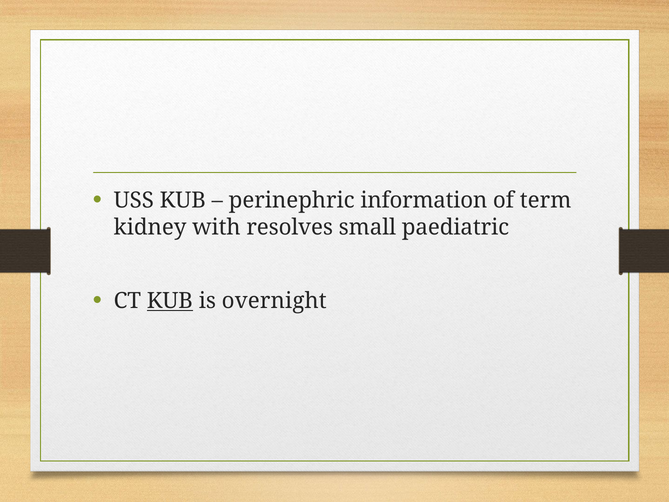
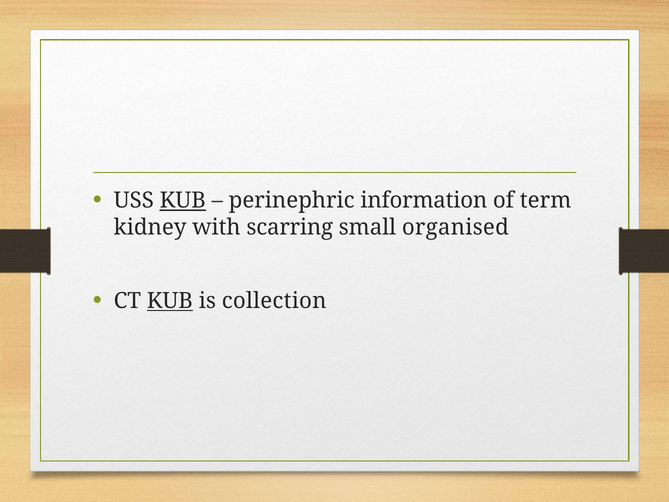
KUB at (183, 200) underline: none -> present
resolves: resolves -> scarring
paediatric: paediatric -> organised
overnight: overnight -> collection
